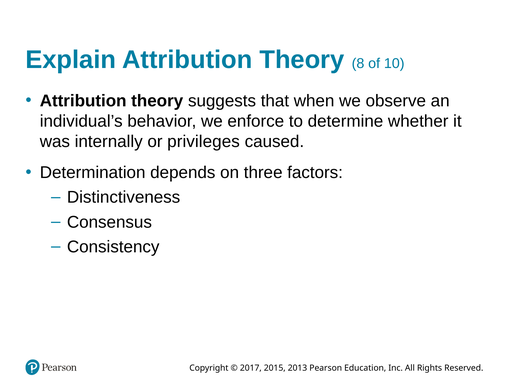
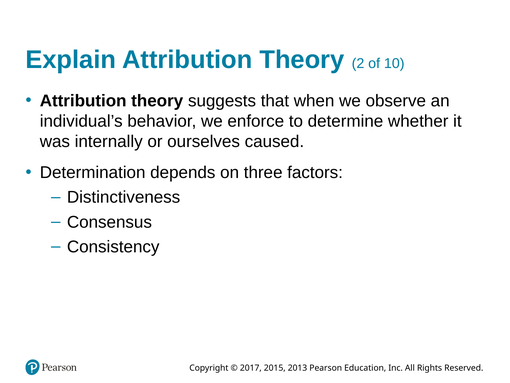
8: 8 -> 2
privileges: privileges -> ourselves
